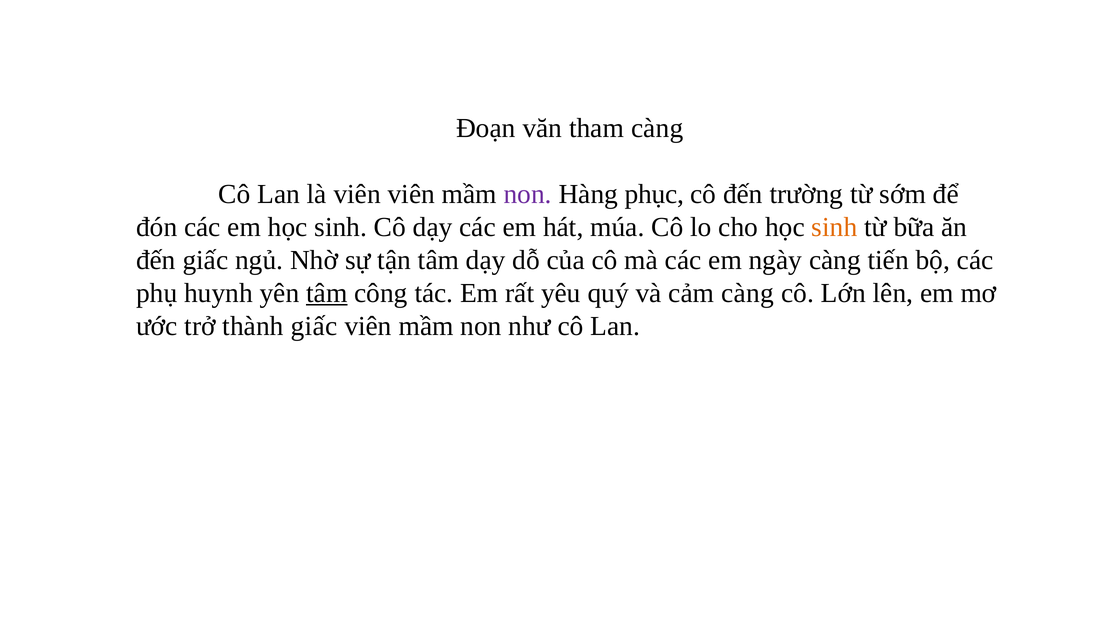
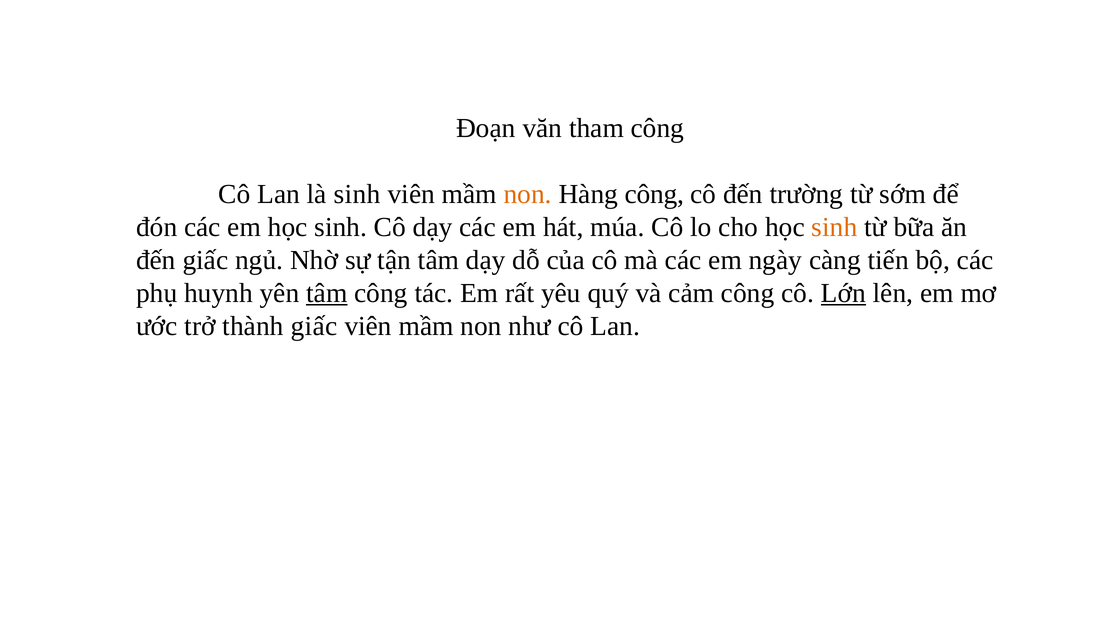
tham càng: càng -> công
là viên: viên -> sinh
non at (528, 194) colour: purple -> orange
Hàng phục: phục -> công
cảm càng: càng -> công
Lớn underline: none -> present
